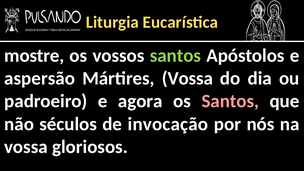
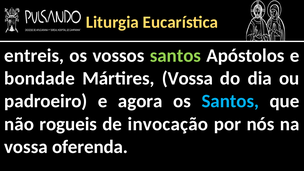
mostre: mostre -> entreis
aspersão: aspersão -> bondade
Santos at (230, 101) colour: pink -> light blue
séculos: séculos -> rogueis
gloriosos: gloriosos -> oferenda
